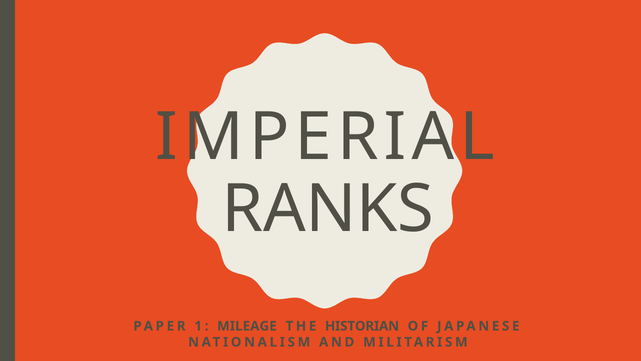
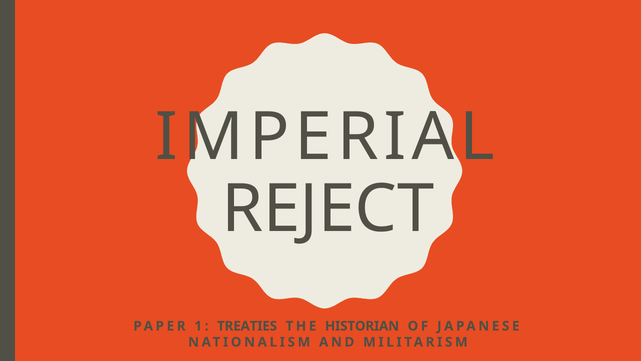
RANKS: RANKS -> REJECT
MILEAGE: MILEAGE -> TREATIES
